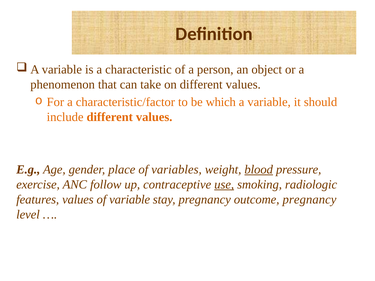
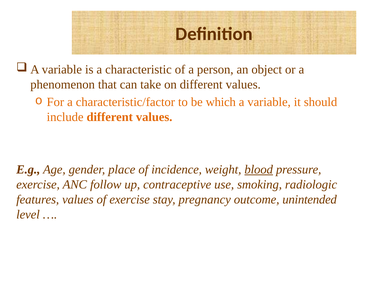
variables: variables -> incidence
use underline: present -> none
of variable: variable -> exercise
outcome pregnancy: pregnancy -> unintended
